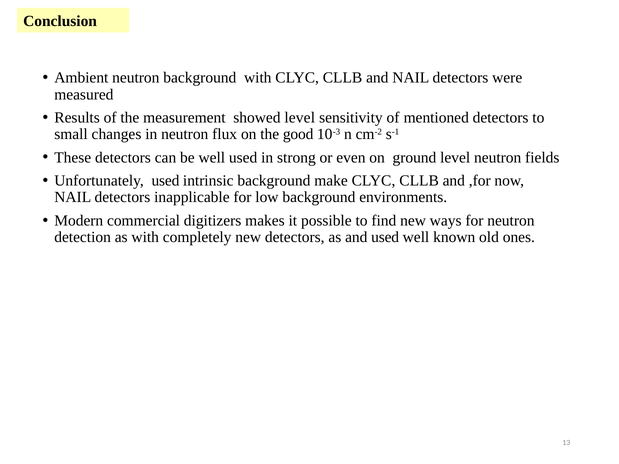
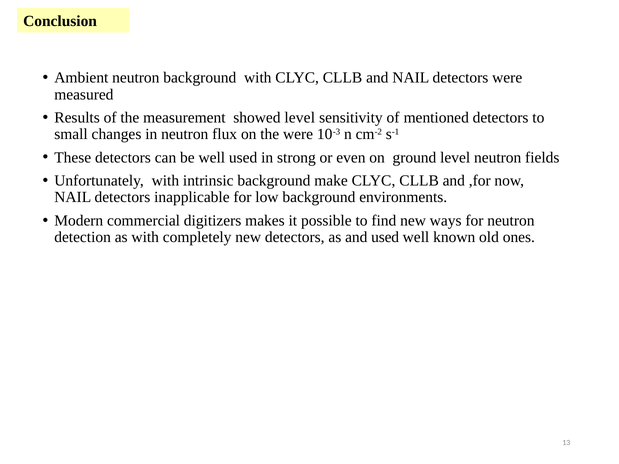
the good: good -> were
Unfortunately used: used -> with
